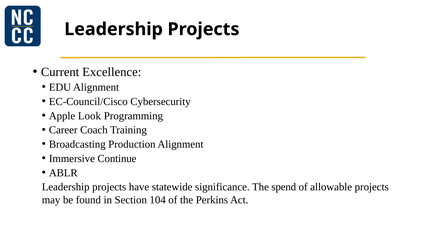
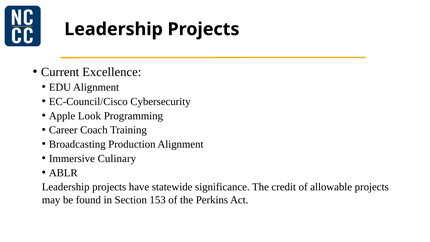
Continue: Continue -> Culinary
spend: spend -> credit
104: 104 -> 153
